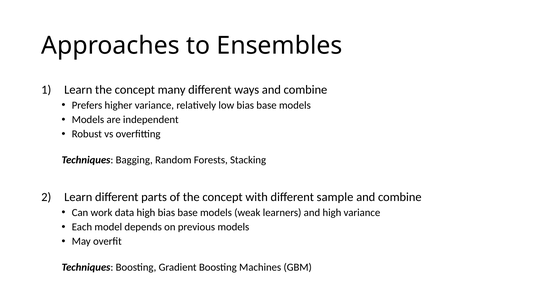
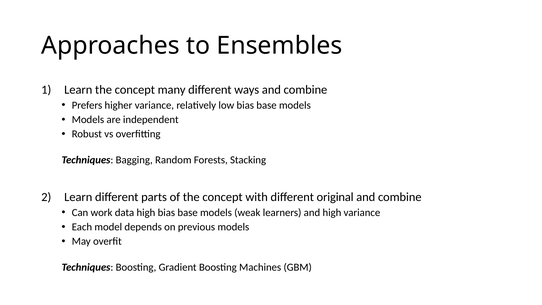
sample: sample -> original
